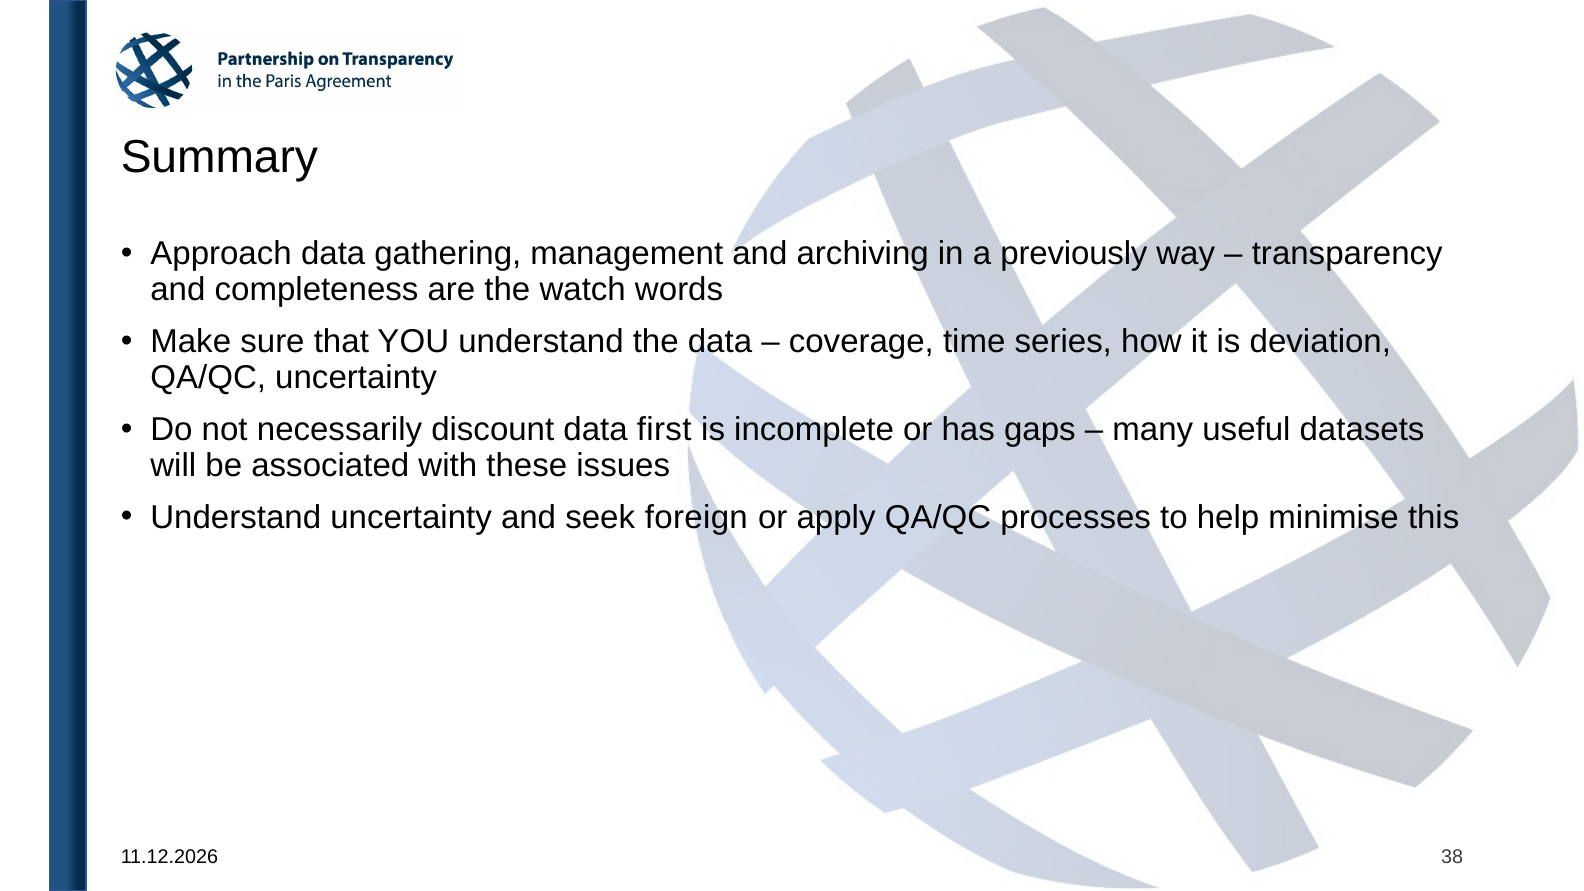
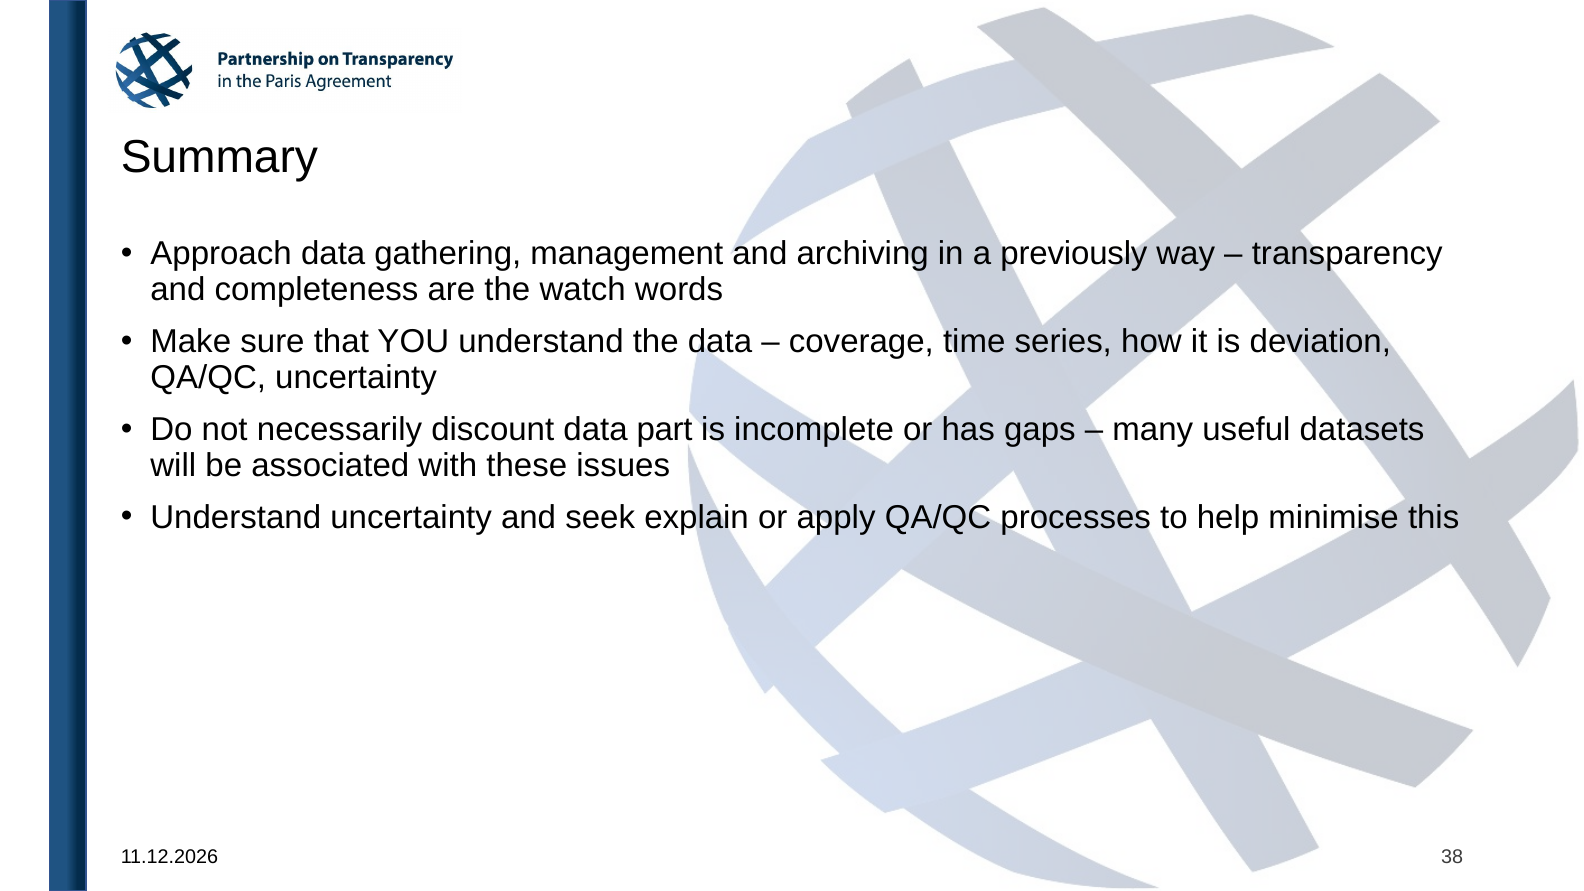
first: first -> part
foreign: foreign -> explain
